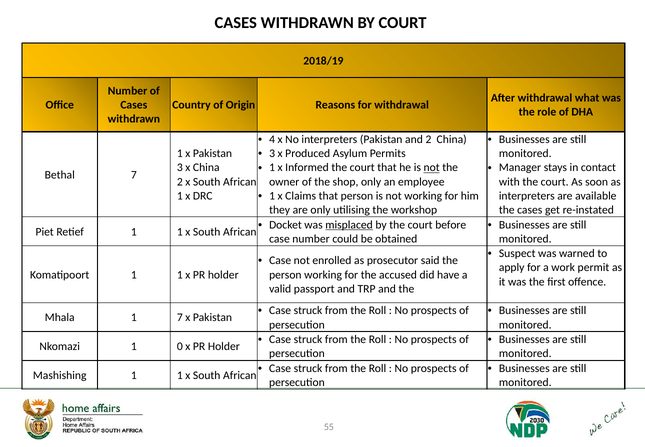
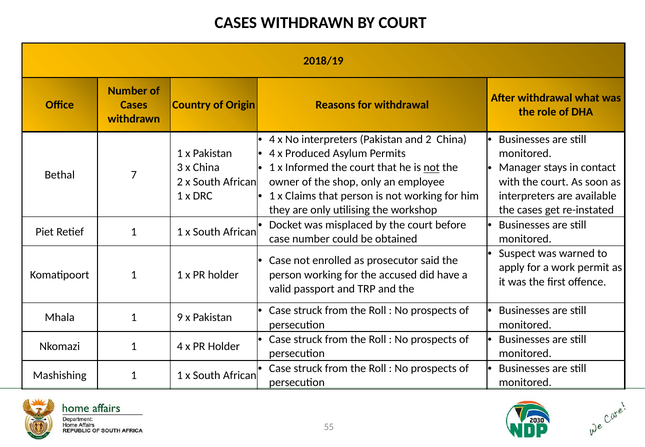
3 at (272, 153): 3 -> 4
misplaced underline: present -> none
1 7: 7 -> 9
1 0: 0 -> 4
